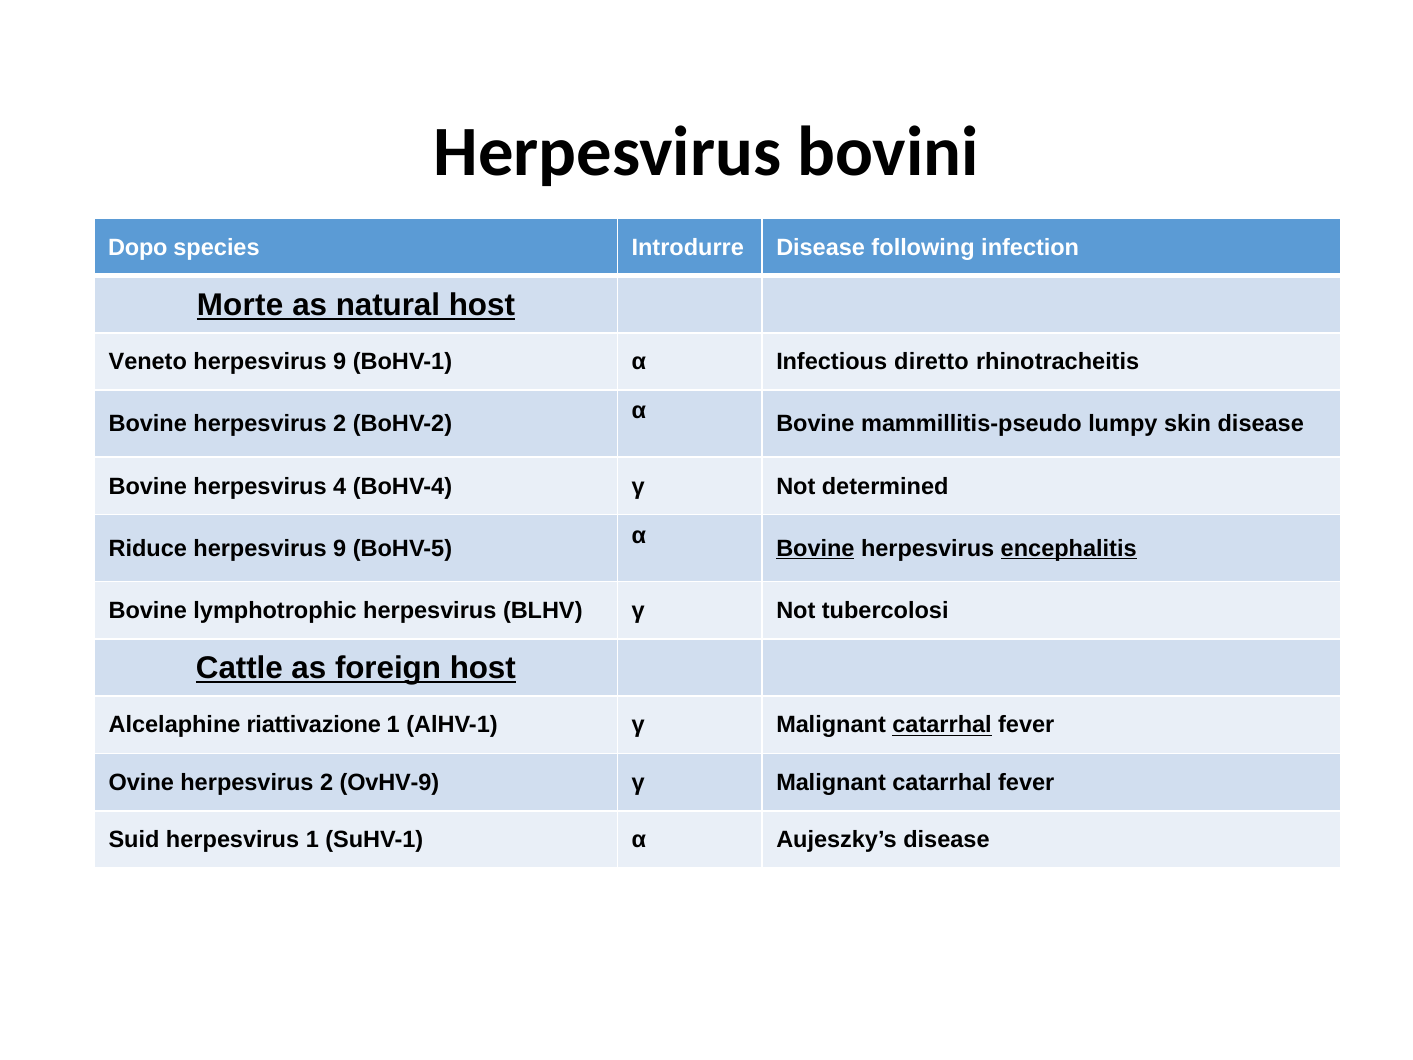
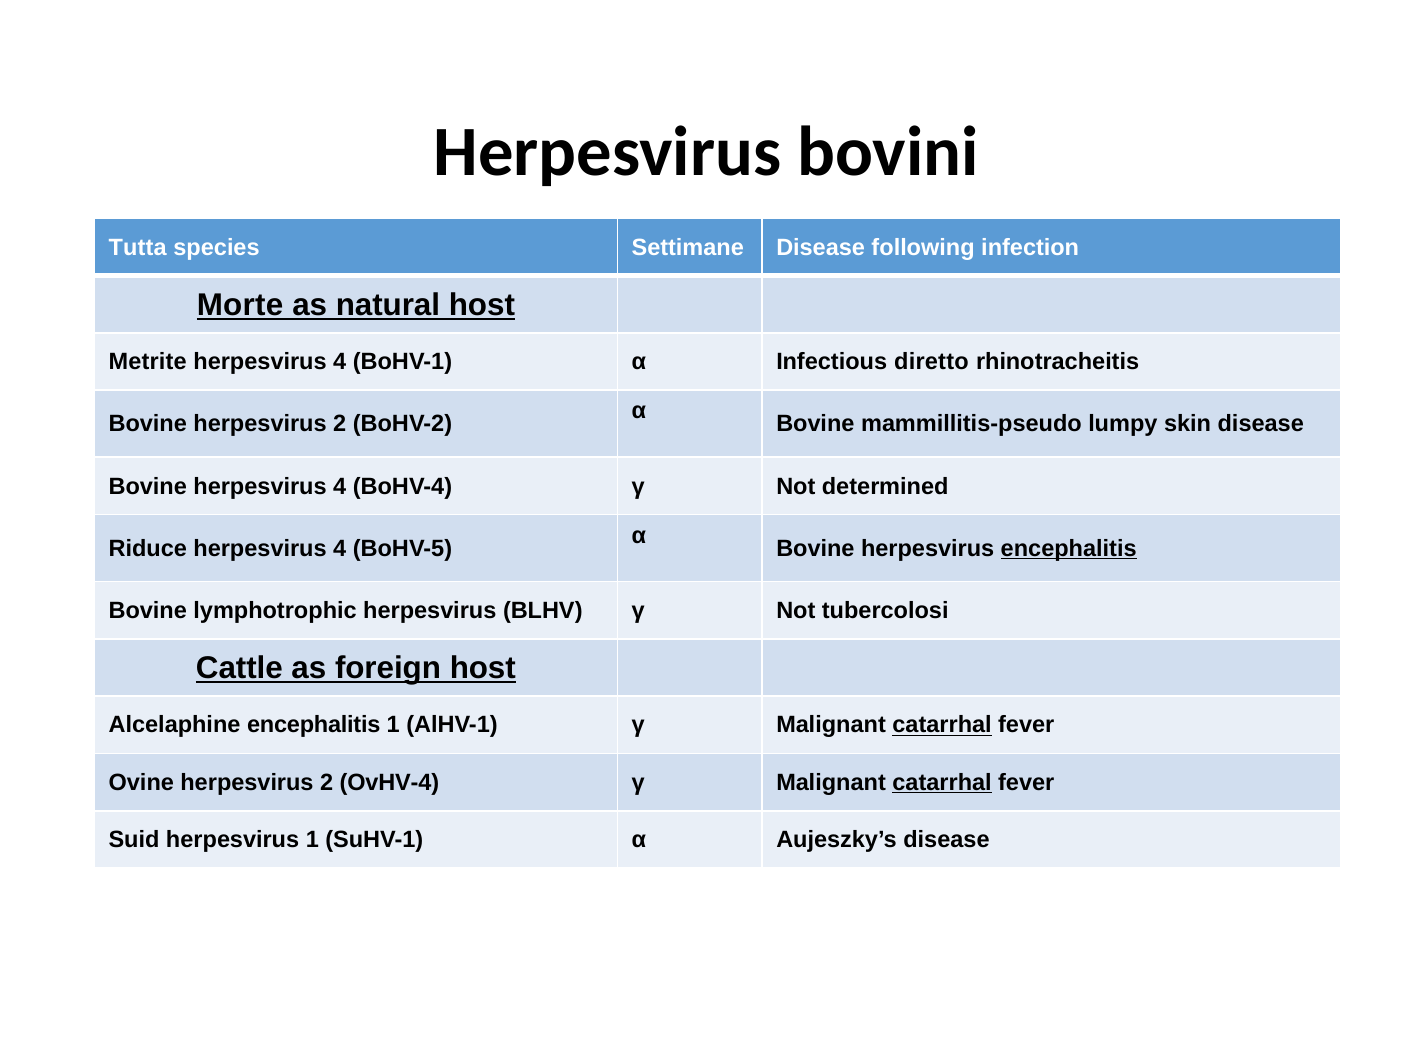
Dopo: Dopo -> Tutta
Introdurre: Introdurre -> Settimane
Veneto: Veneto -> Metrite
9 at (340, 362): 9 -> 4
9 at (340, 548): 9 -> 4
Bovine at (815, 548) underline: present -> none
Alcelaphine riattivazione: riattivazione -> encephalitis
OvHV-9: OvHV-9 -> OvHV-4
catarrhal at (942, 782) underline: none -> present
